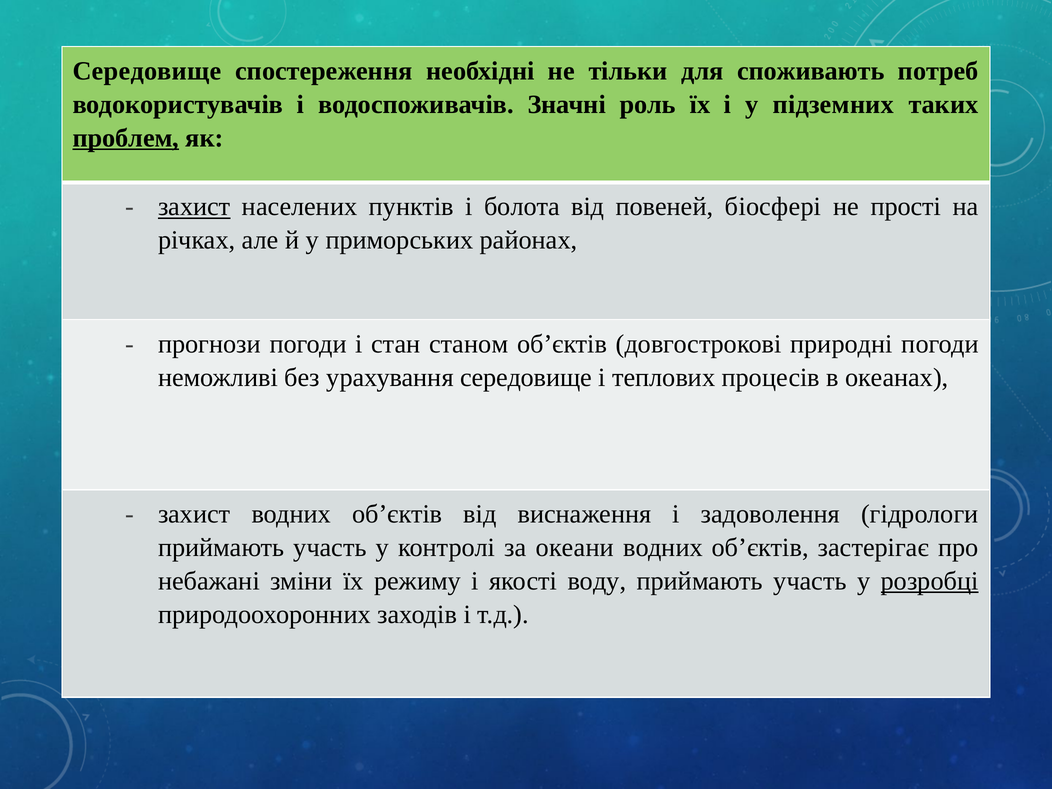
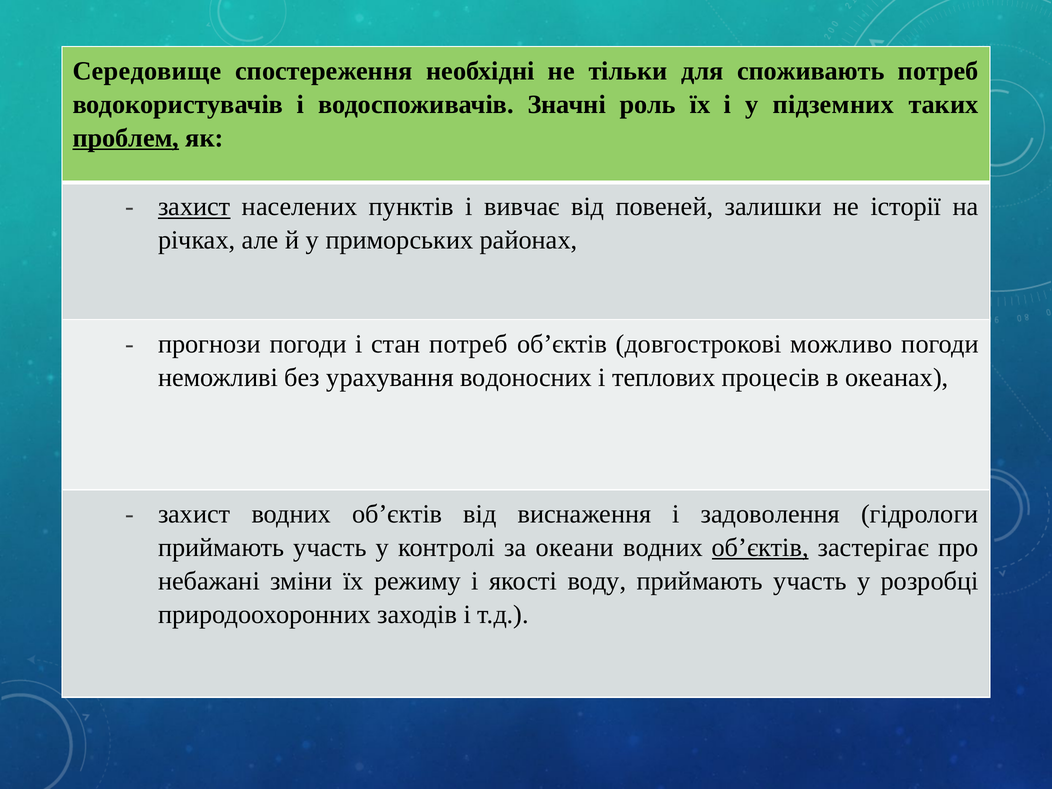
болота: болота -> вивчає
біосфері: біосфері -> залишки
прості: прості -> історії
стан станом: станом -> потреб
природні: природні -> можливо
урахування середовище: середовище -> водоносних
об’єктів at (760, 548) underline: none -> present
розробці underline: present -> none
